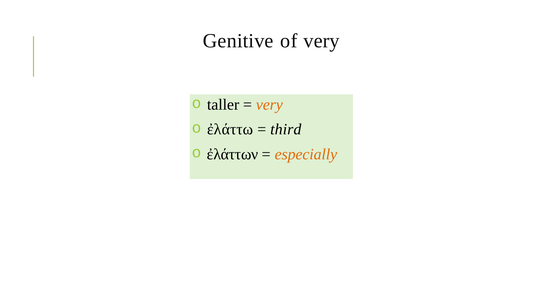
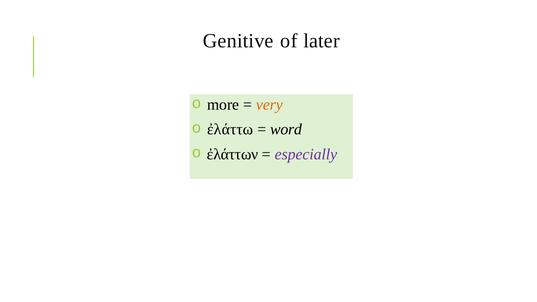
of very: very -> later
taller: taller -> more
third: third -> word
especially colour: orange -> purple
